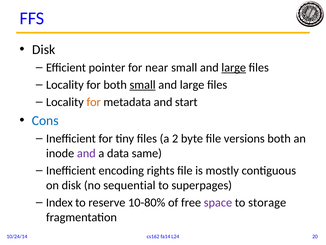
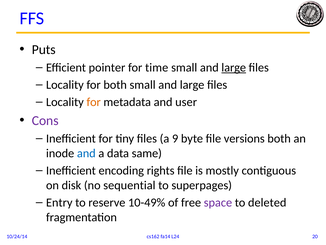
Disk at (44, 50): Disk -> Puts
near: near -> time
small at (143, 85) underline: present -> none
start: start -> user
Cons colour: blue -> purple
2: 2 -> 9
and at (86, 153) colour: purple -> blue
Index: Index -> Entry
10-80%: 10-80% -> 10-49%
storage: storage -> deleted
